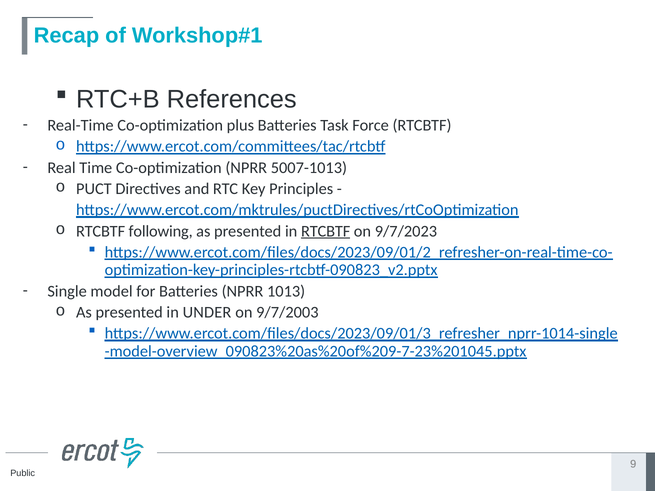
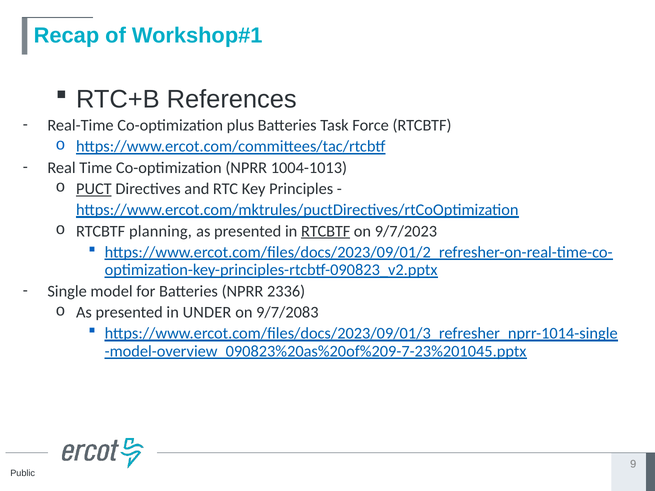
5007-1013: 5007-1013 -> 1004-1013
PUCT underline: none -> present
following: following -> planning
1013: 1013 -> 2336
9/7/2003: 9/7/2003 -> 9/7/2083
